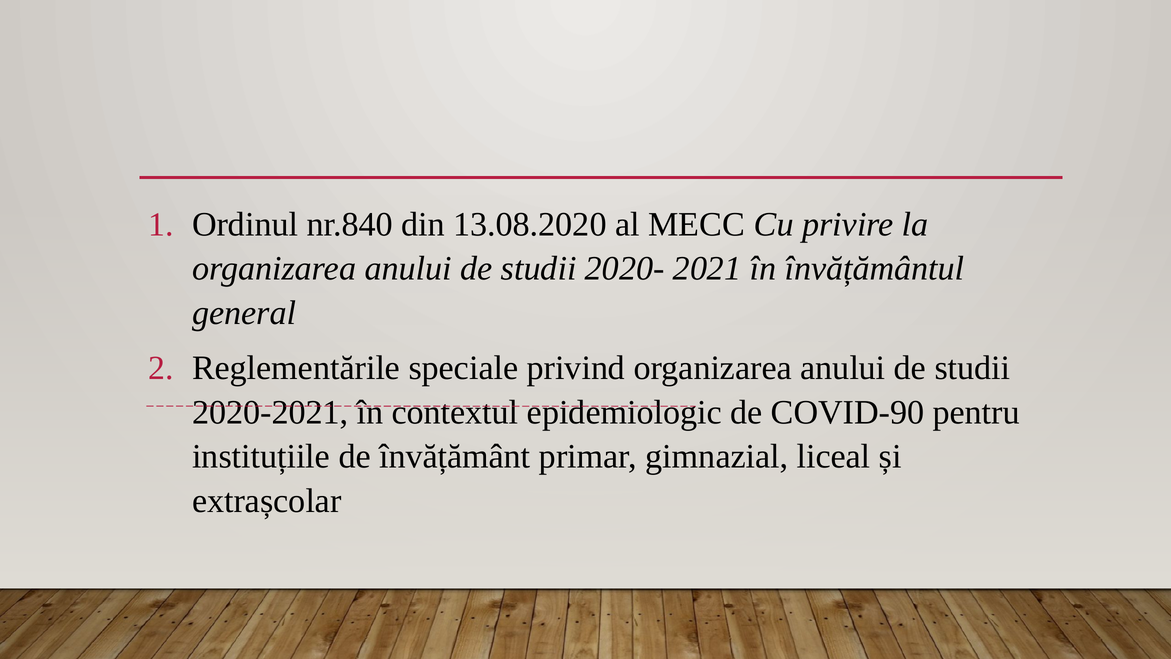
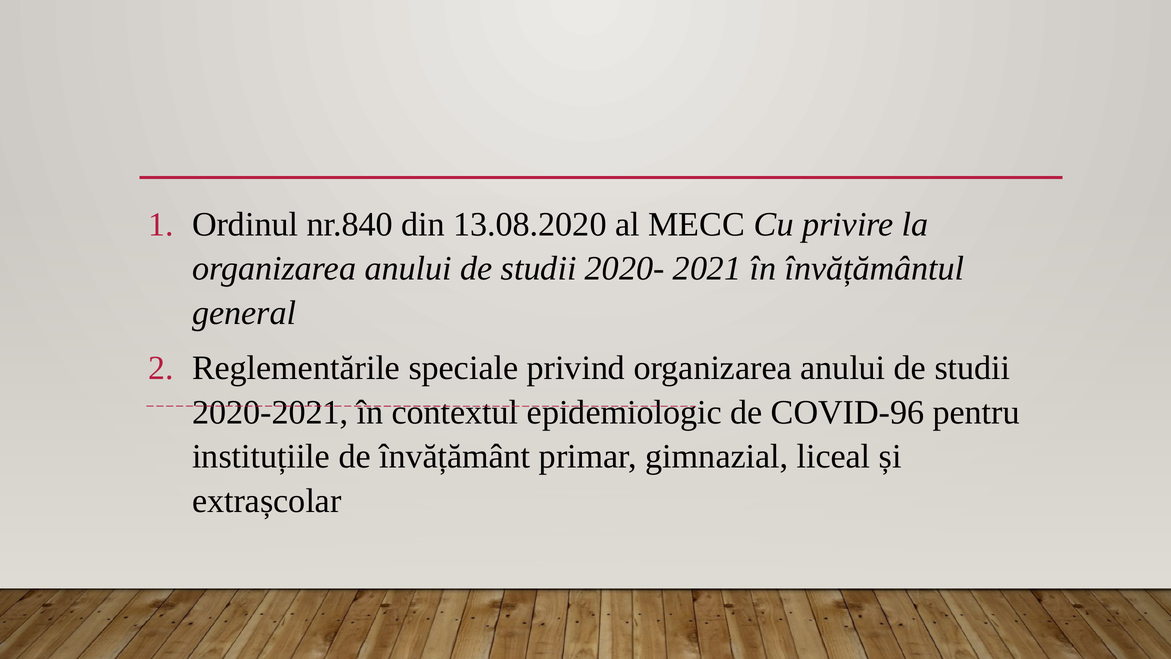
COVID-90: COVID-90 -> COVID-96
